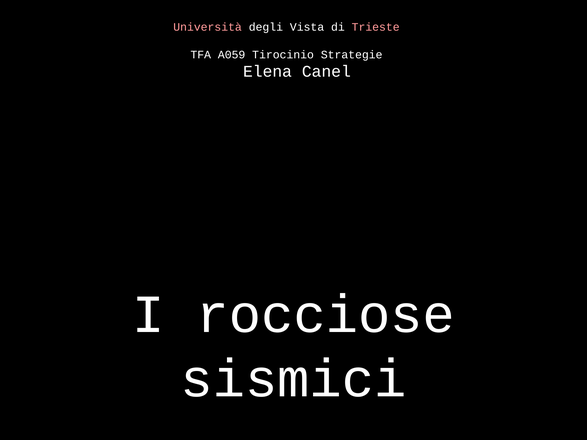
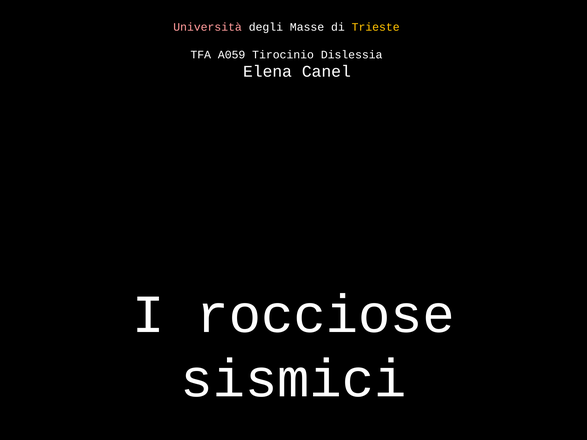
Vista: Vista -> Masse
Trieste colour: pink -> yellow
Strategie: Strategie -> Dislessia
